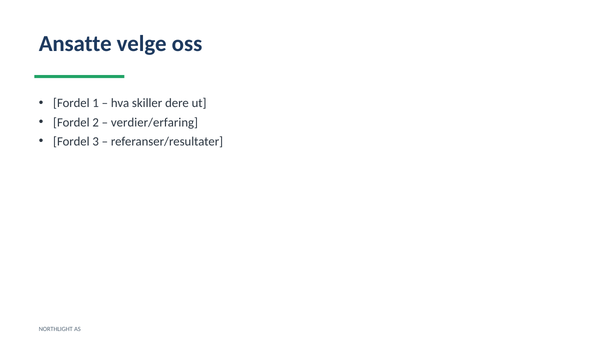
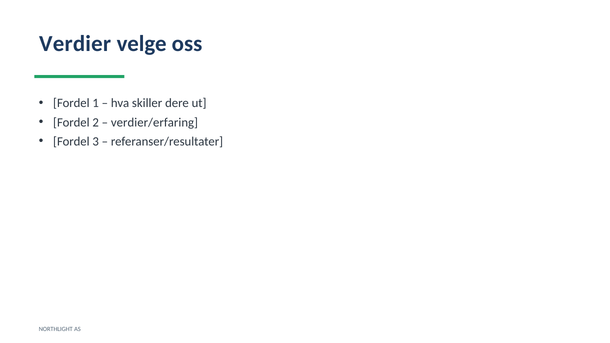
Ansatte: Ansatte -> Verdier
